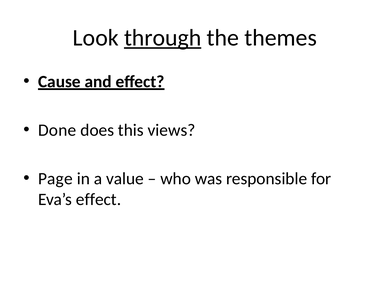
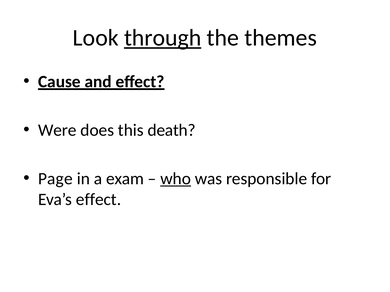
Done: Done -> Were
views: views -> death
value: value -> exam
who underline: none -> present
